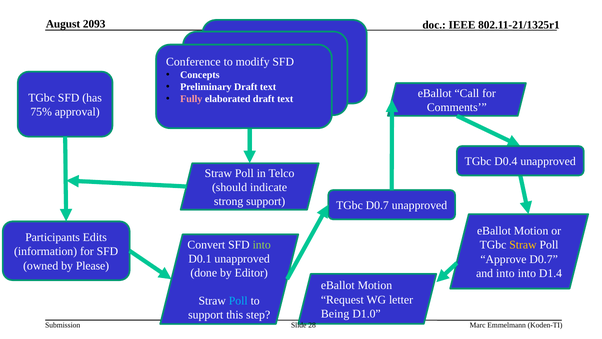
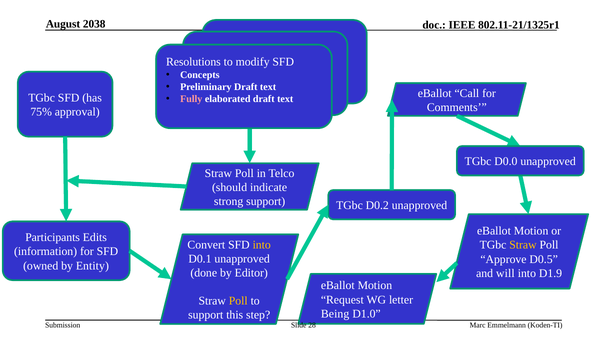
2093: 2093 -> 2038
Conference: Conference -> Resolutions
D0.4: D0.4 -> D0.0
TGbc D0.7: D0.7 -> D0.2
into at (262, 245) colour: light green -> yellow
Approve D0.7: D0.7 -> D0.5
Please: Please -> Entity
and into: into -> will
D1.4: D1.4 -> D1.9
Poll at (238, 301) colour: light blue -> yellow
